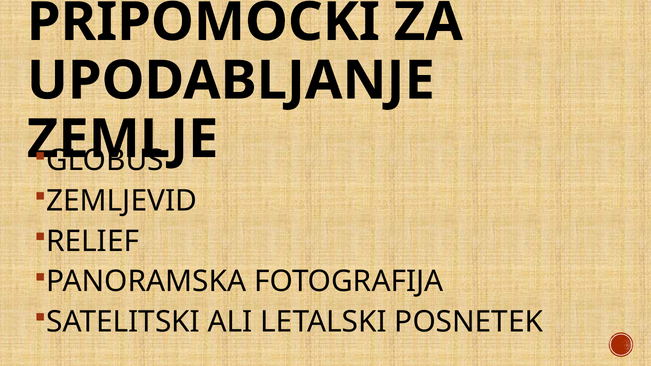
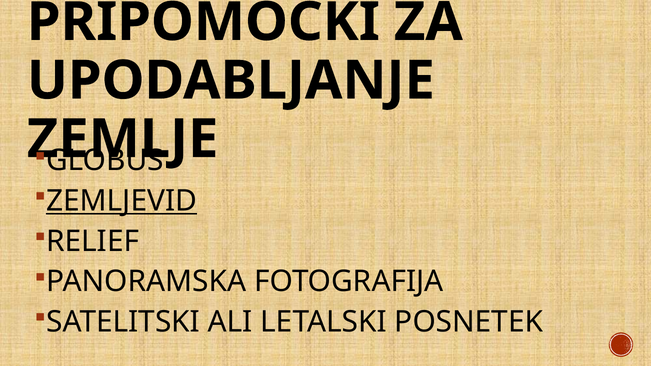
ZEMLJEVID underline: none -> present
